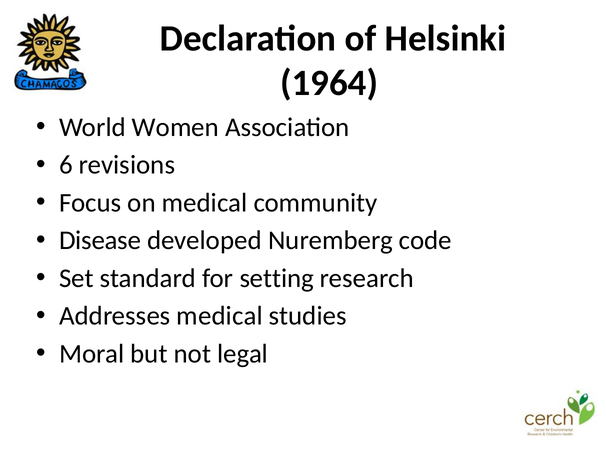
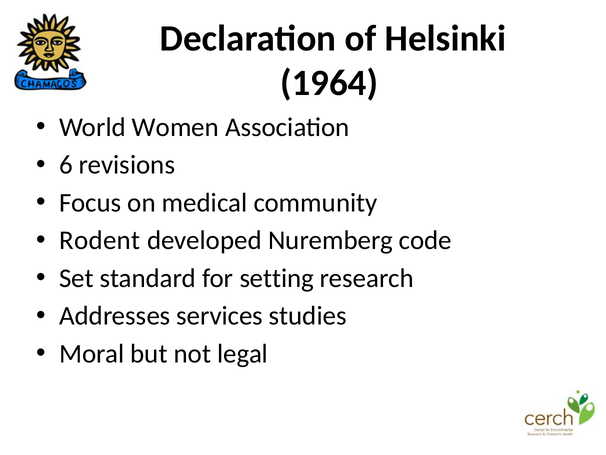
Disease: Disease -> Rodent
Addresses medical: medical -> services
